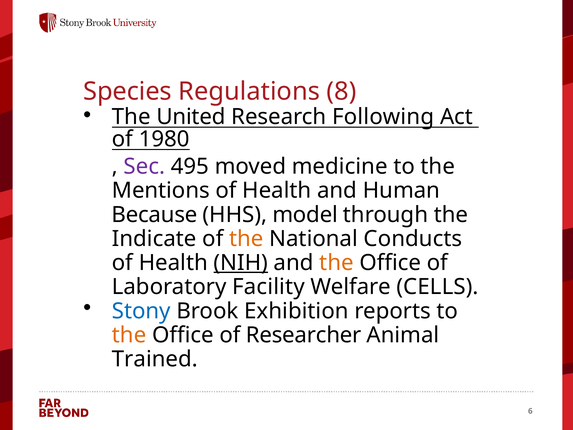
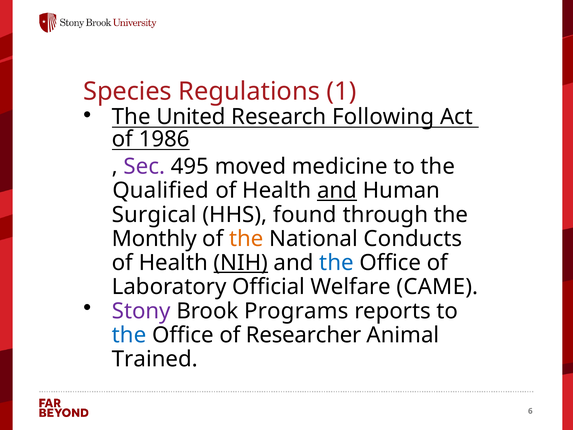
8: 8 -> 1
1980: 1980 -> 1986
Mentions: Mentions -> Qualified
and at (337, 190) underline: none -> present
Because: Because -> Surgical
model: model -> found
Indicate: Indicate -> Monthly
the at (336, 263) colour: orange -> blue
Facility: Facility -> Official
CELLS: CELLS -> CAME
Stony colour: blue -> purple
Exhibition: Exhibition -> Programs
the at (129, 335) colour: orange -> blue
